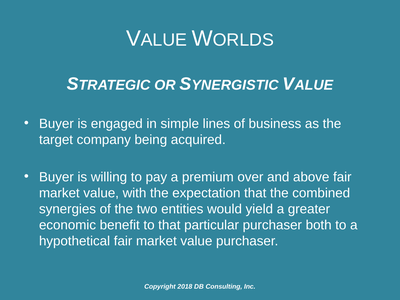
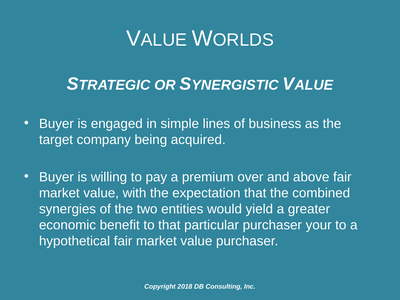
both: both -> your
